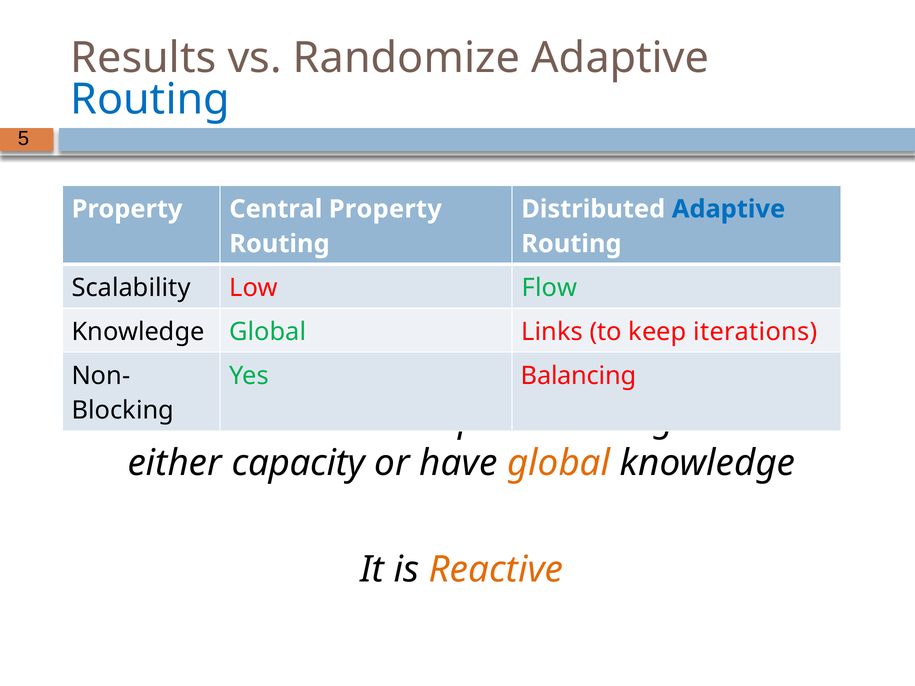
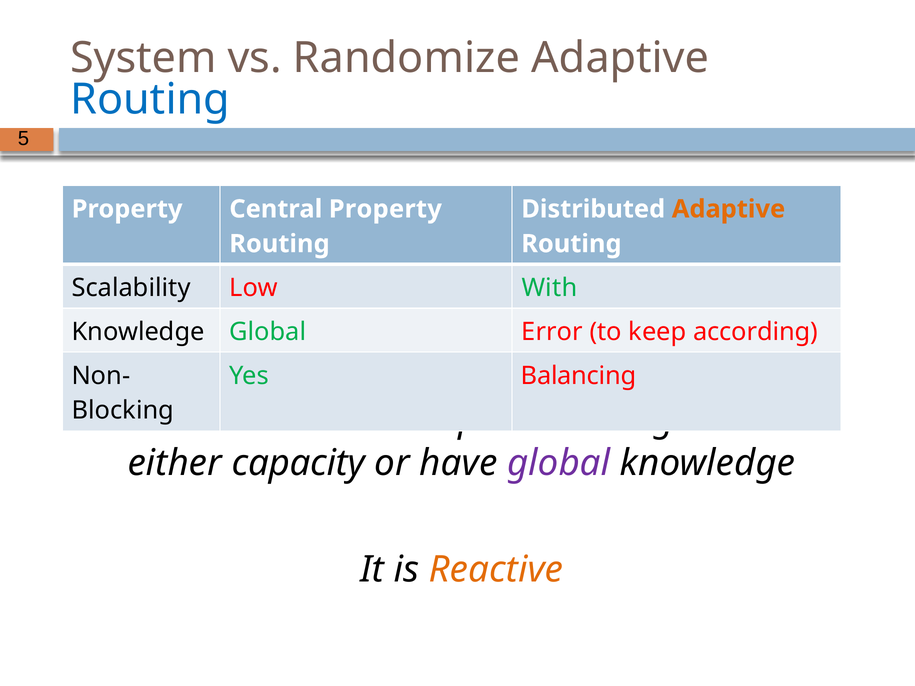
Results: Results -> System
Adaptive at (729, 209) colour: blue -> orange
Flow: Flow -> With
Links: Links -> Error
iterations: iterations -> according
global at (559, 463) colour: orange -> purple
